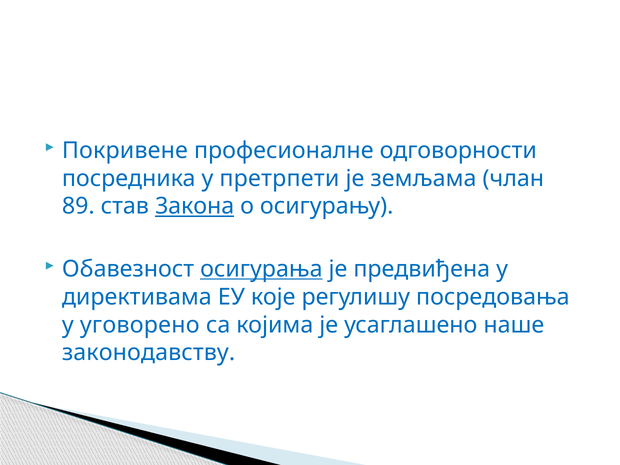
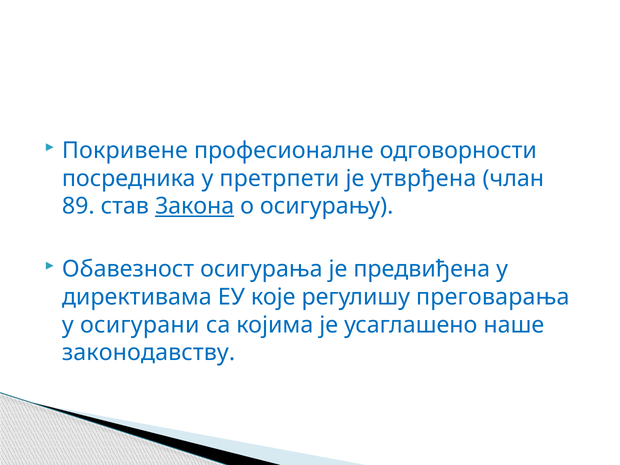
земљама: земљама -> утврђена
осигурања underline: present -> none
посредовања: посредовања -> преговарања
уговорено: уговорено -> осигурани
